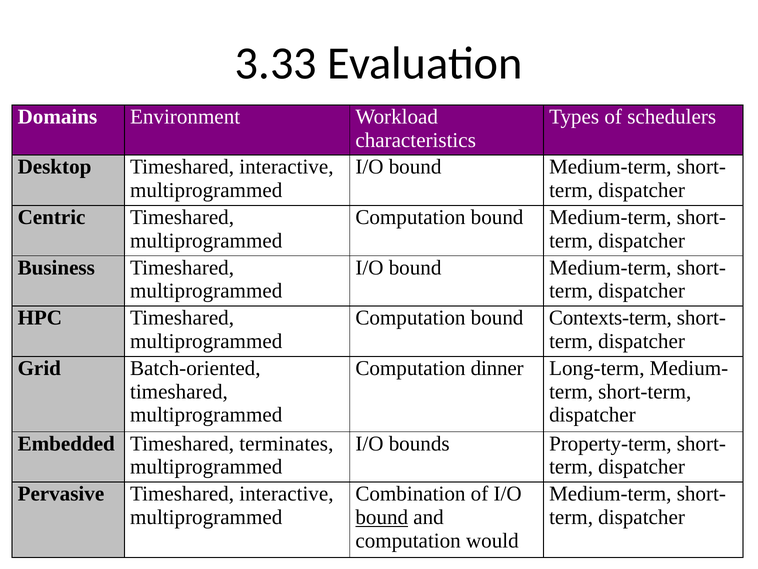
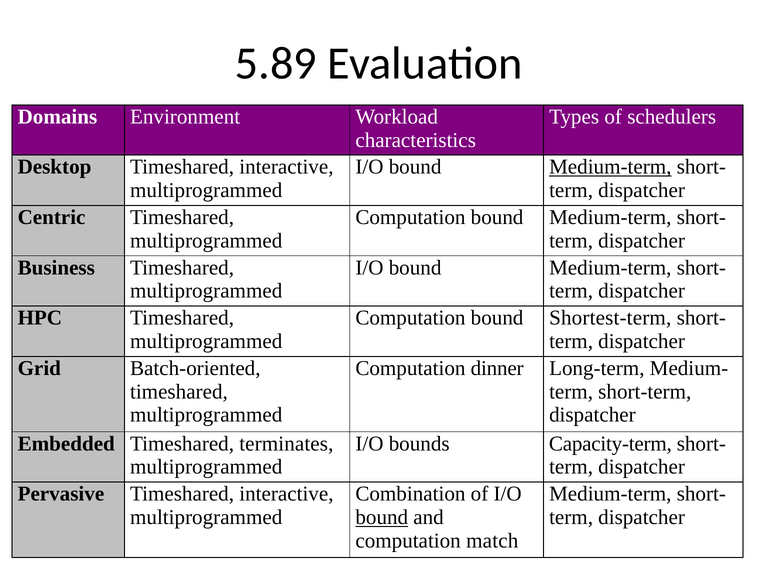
3.33: 3.33 -> 5.89
Medium-term at (610, 167) underline: none -> present
Contexts-term: Contexts-term -> Shortest-term
Property-term: Property-term -> Capacity-term
would: would -> match
